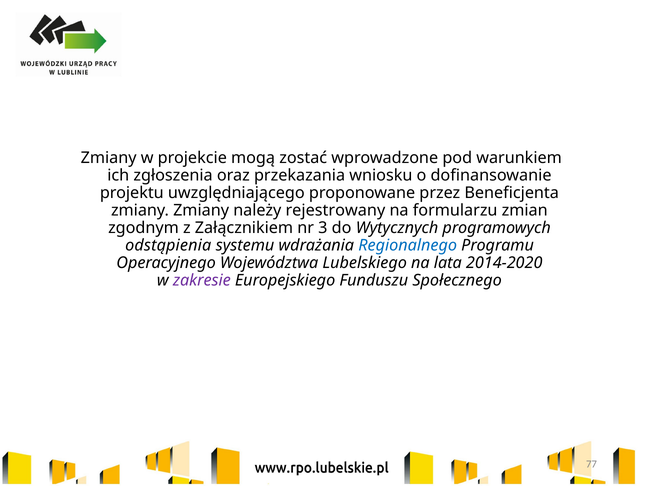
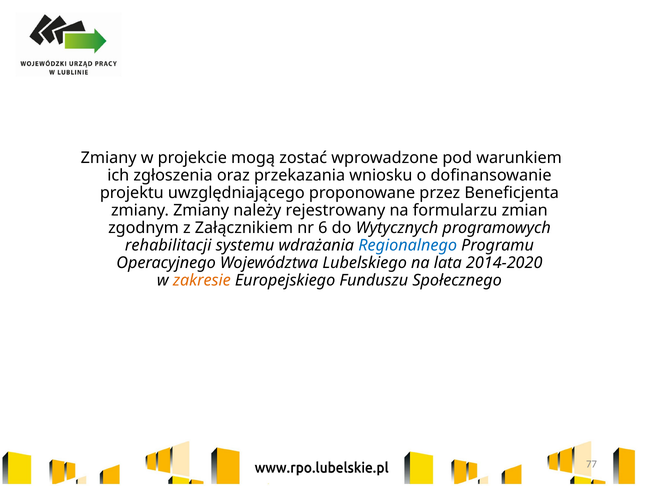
3: 3 -> 6
odstąpienia: odstąpienia -> rehabilitacji
zakresie colour: purple -> orange
